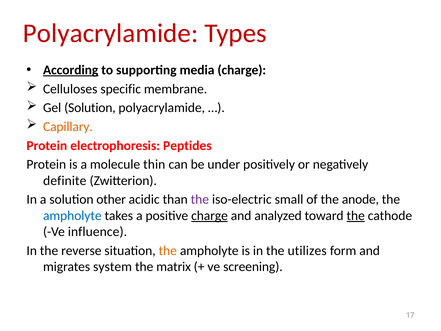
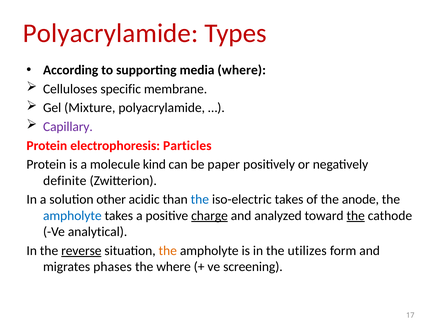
According underline: present -> none
media charge: charge -> where
Gel Solution: Solution -> Mixture
Capillary colour: orange -> purple
Peptides: Peptides -> Particles
thin: thin -> kind
under: under -> paper
the at (200, 199) colour: purple -> blue
iso-electric small: small -> takes
influence: influence -> analytical
reverse underline: none -> present
system: system -> phases
the matrix: matrix -> where
